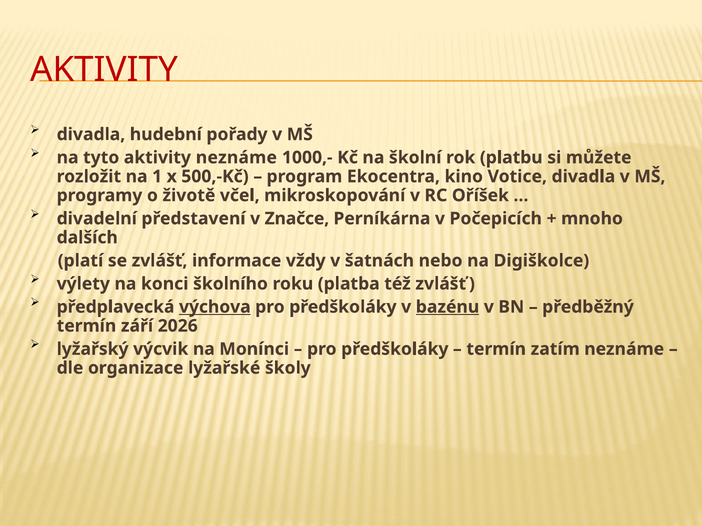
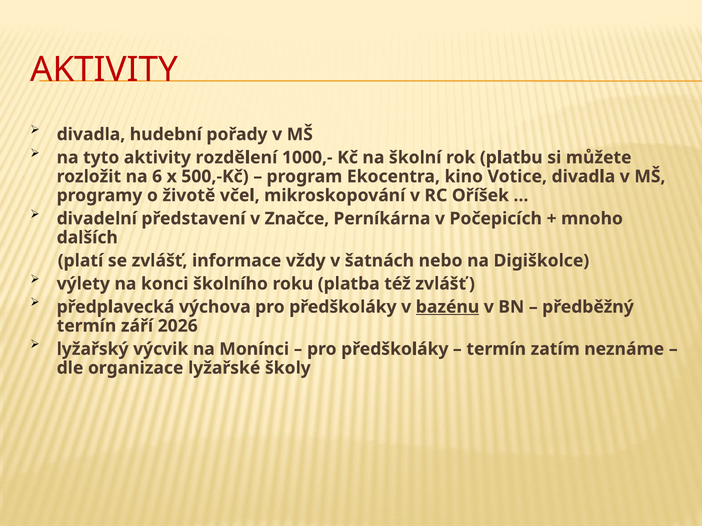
aktivity neznáme: neznáme -> rozdělení
1: 1 -> 6
výchova underline: present -> none
